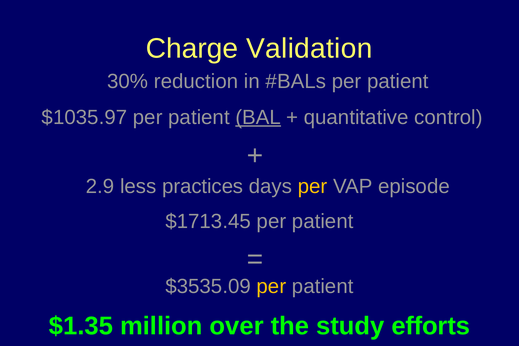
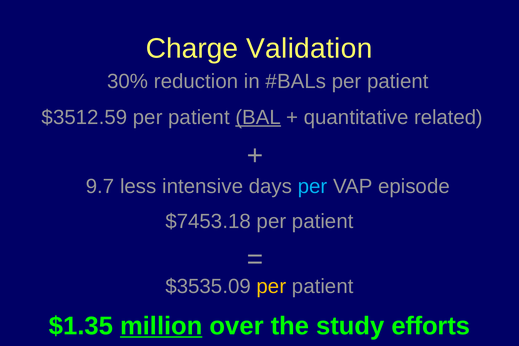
$1035.97: $1035.97 -> $3512.59
control: control -> related
2.9: 2.9 -> 9.7
practices: practices -> intensive
per at (313, 186) colour: yellow -> light blue
$1713.45: $1713.45 -> $7453.18
million underline: none -> present
